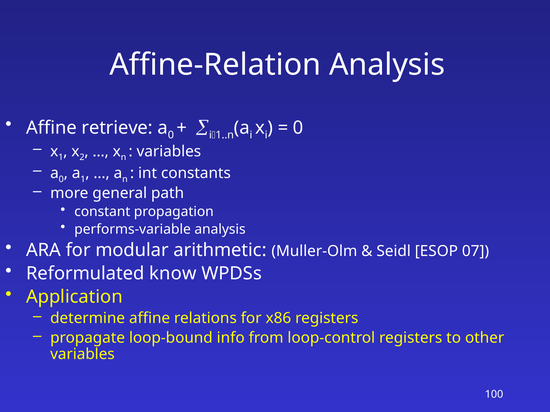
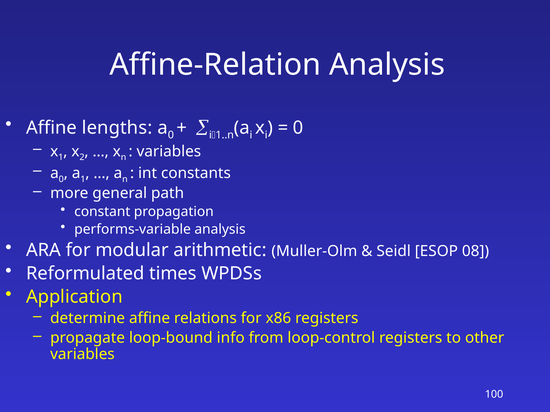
retrieve: retrieve -> lengths
07: 07 -> 08
know: know -> times
